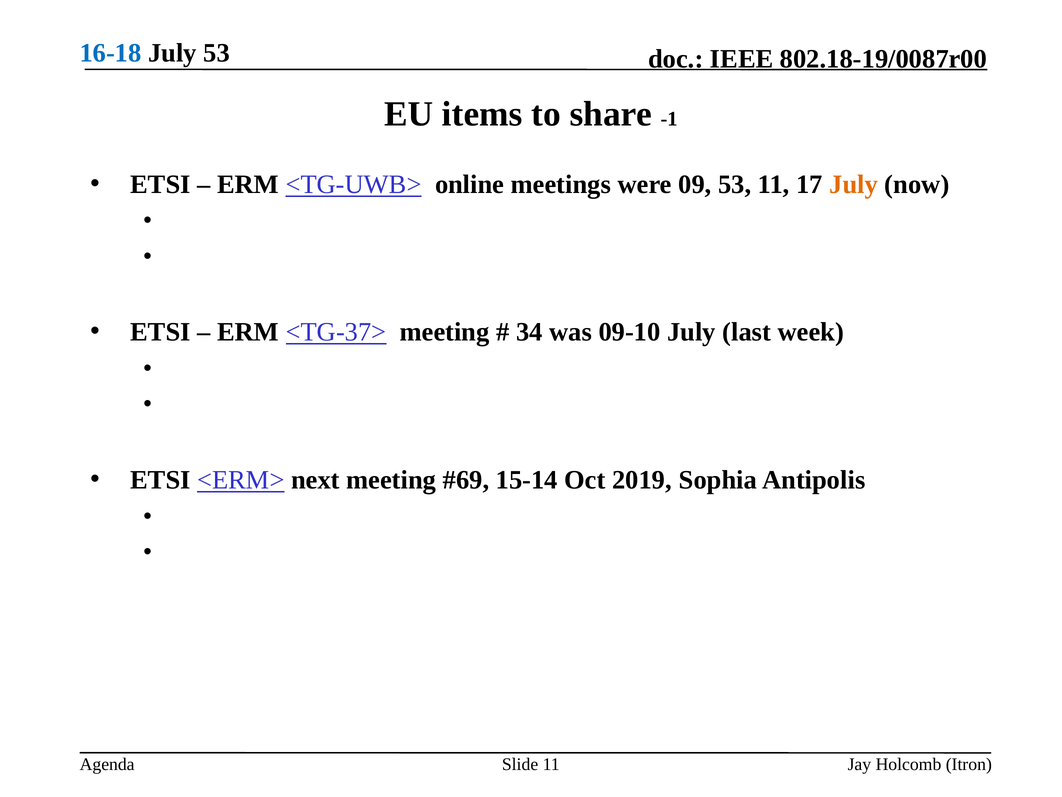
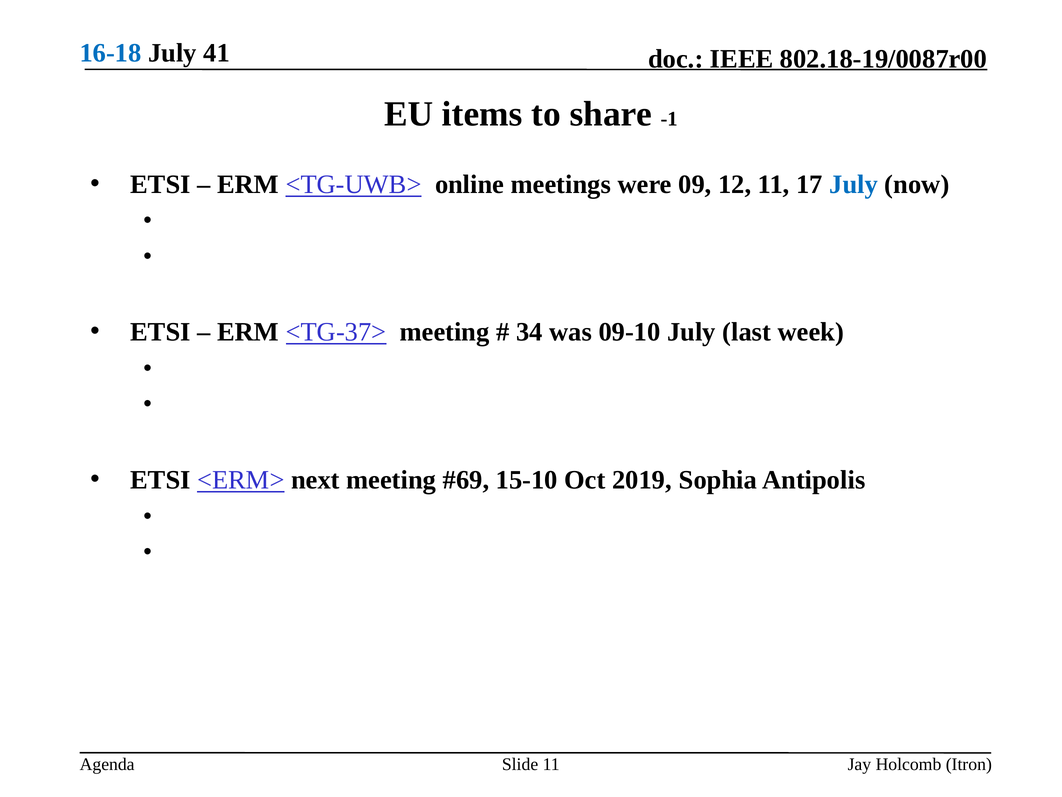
July 53: 53 -> 41
09 53: 53 -> 12
July at (854, 184) colour: orange -> blue
15-14: 15-14 -> 15-10
